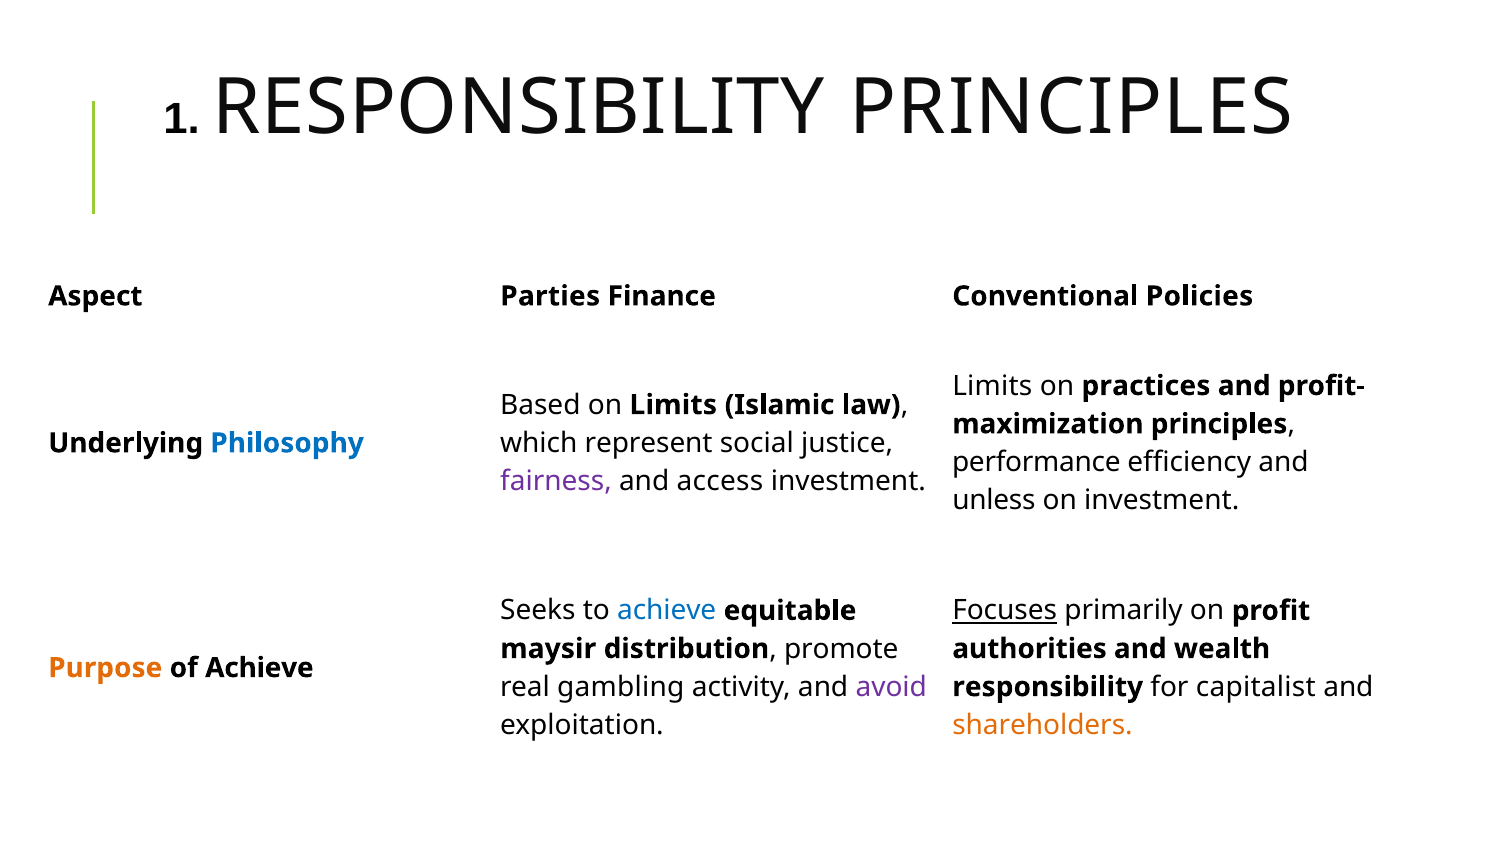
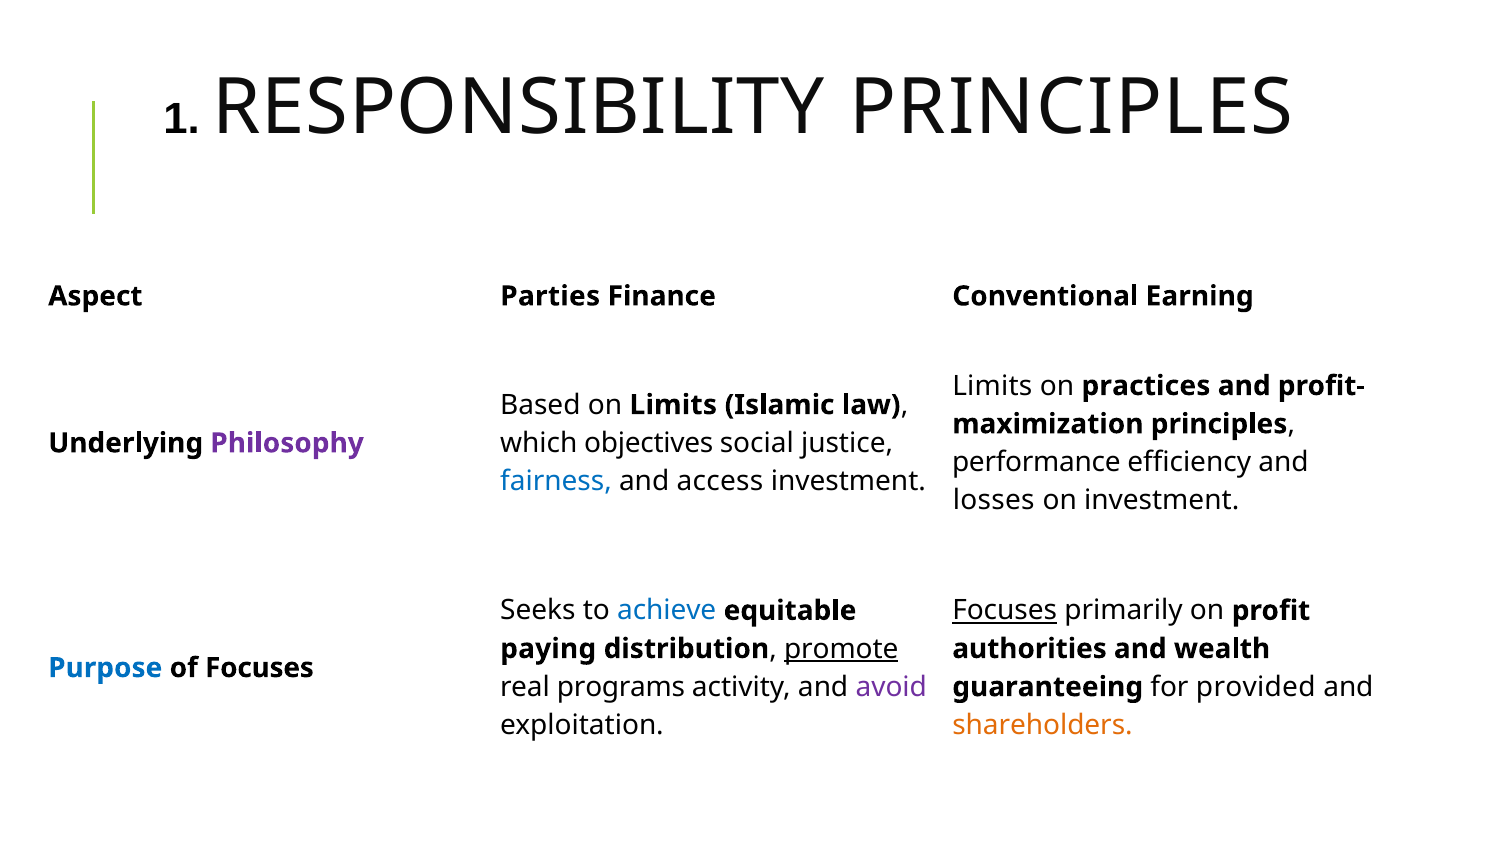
Policies: Policies -> Earning
represent: represent -> objectives
Philosophy colour: blue -> purple
fairness colour: purple -> blue
unless: unless -> losses
maysir: maysir -> paying
promote underline: none -> present
Purpose colour: orange -> blue
of Achieve: Achieve -> Focuses
gambling: gambling -> programs
responsibility at (1048, 687): responsibility -> guaranteeing
capitalist: capitalist -> provided
